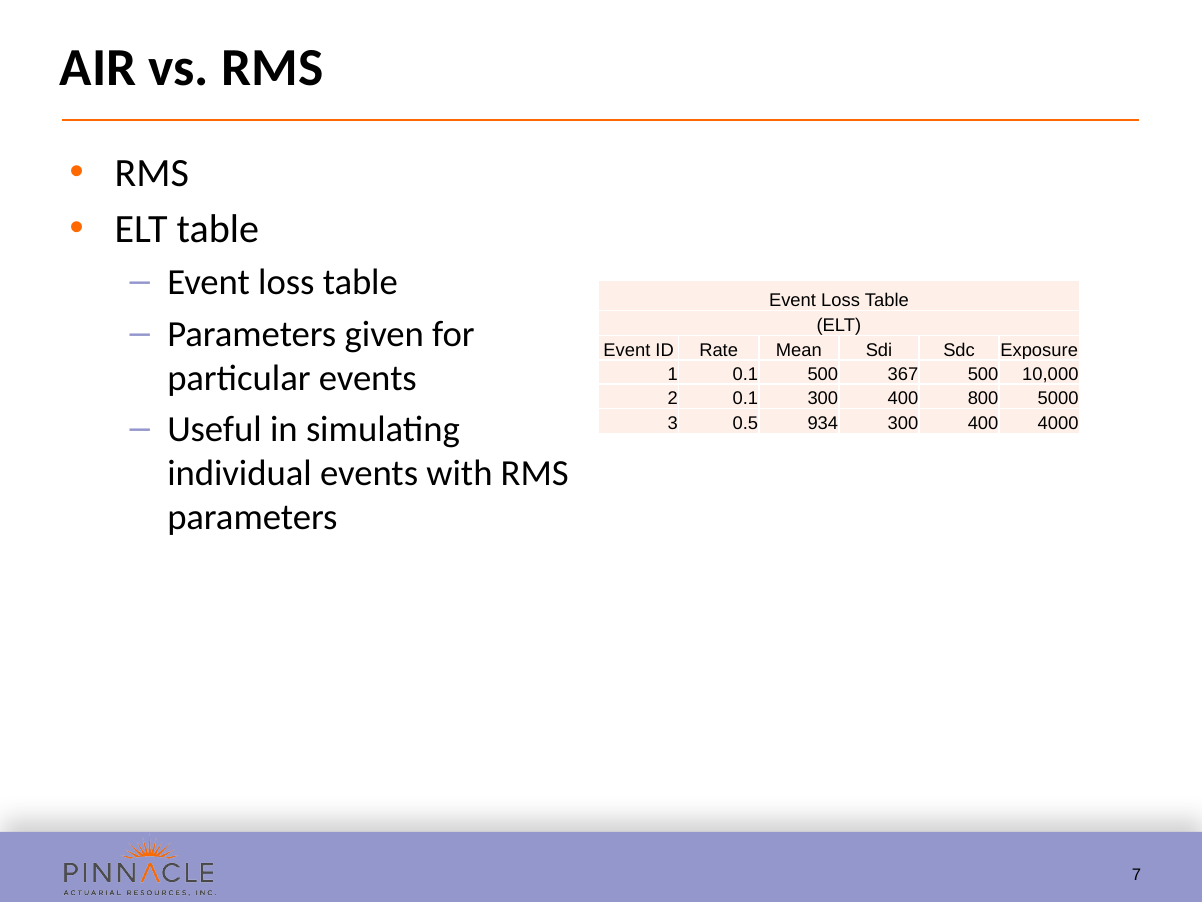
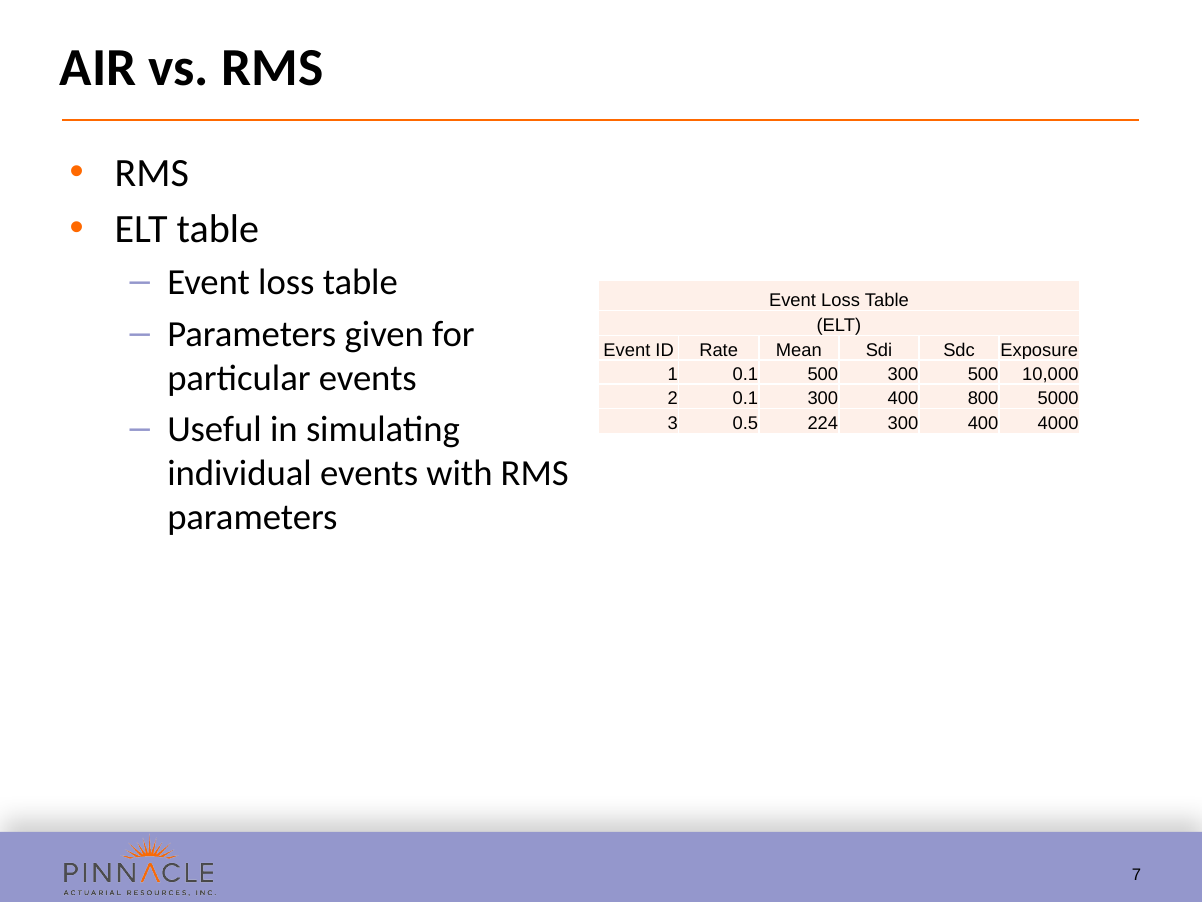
500 367: 367 -> 300
934: 934 -> 224
